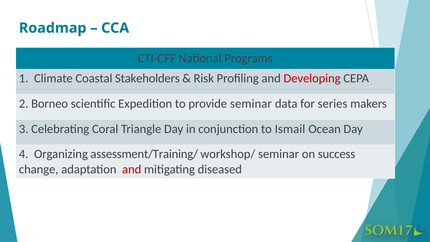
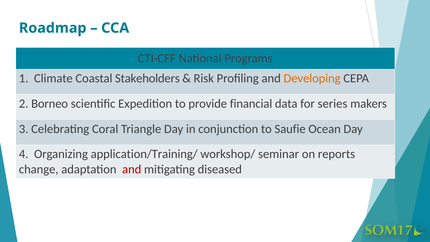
Developing colour: red -> orange
provide seminar: seminar -> financial
Ismail: Ismail -> Saufie
assessment/Training/: assessment/Training/ -> application/Training/
success: success -> reports
